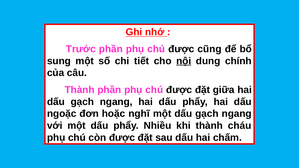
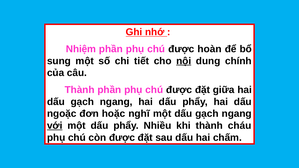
Trước: Trước -> Nhiệm
cũng: cũng -> hoàn
với underline: none -> present
